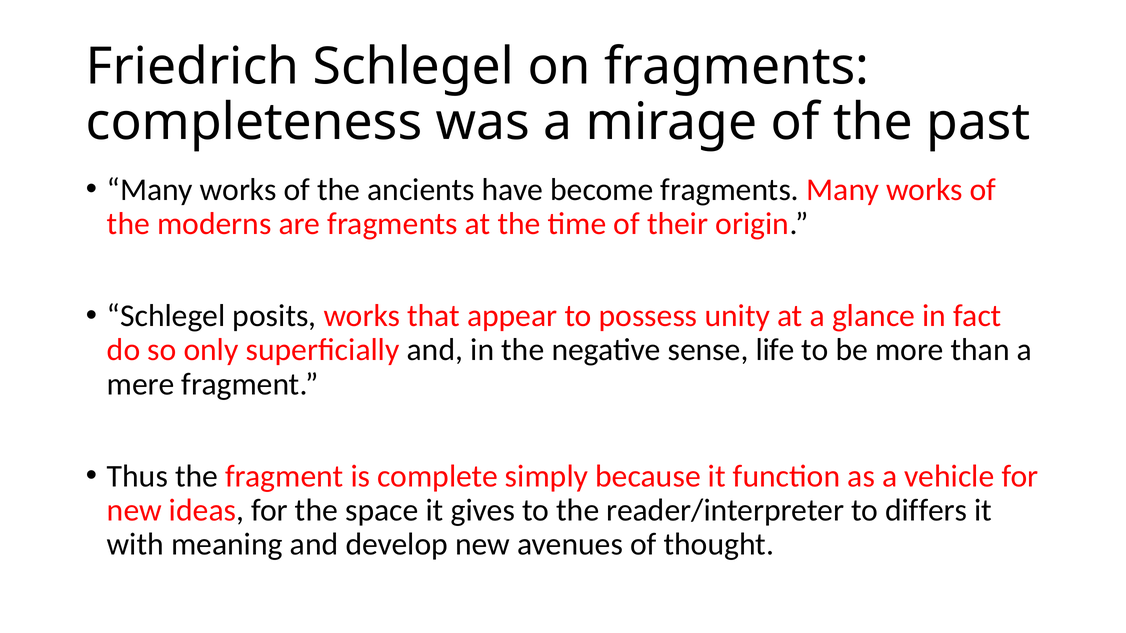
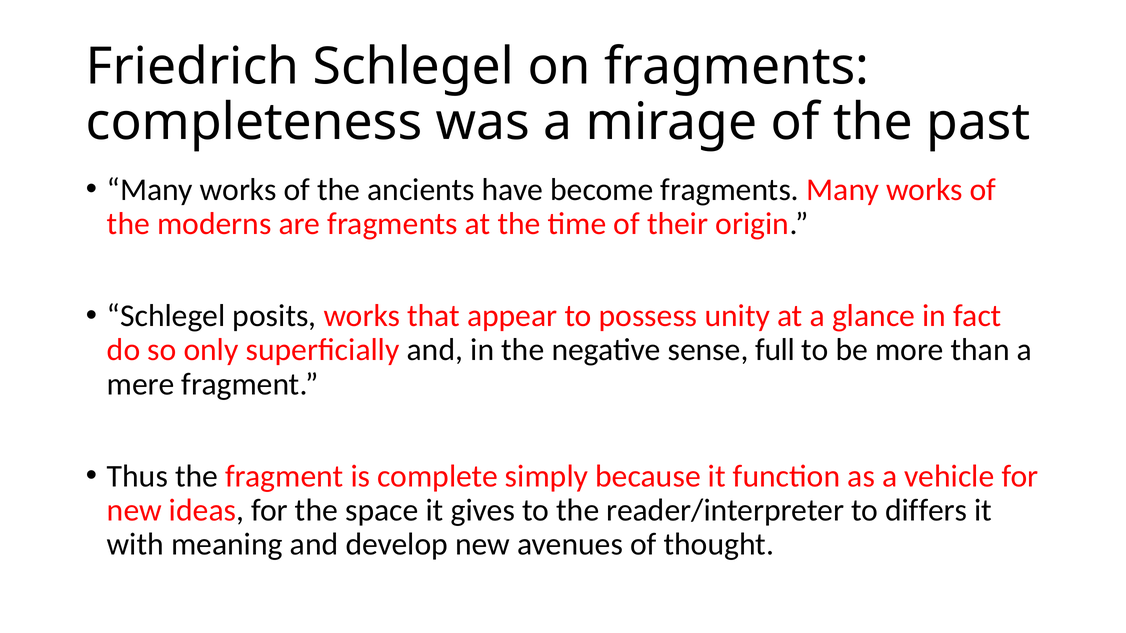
life: life -> full
